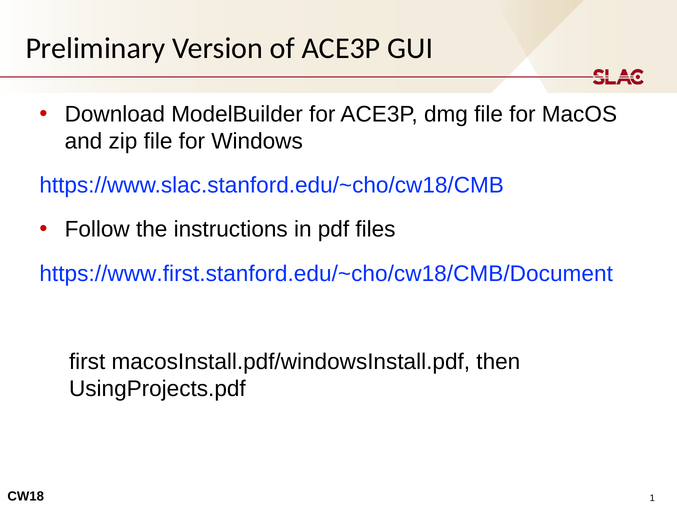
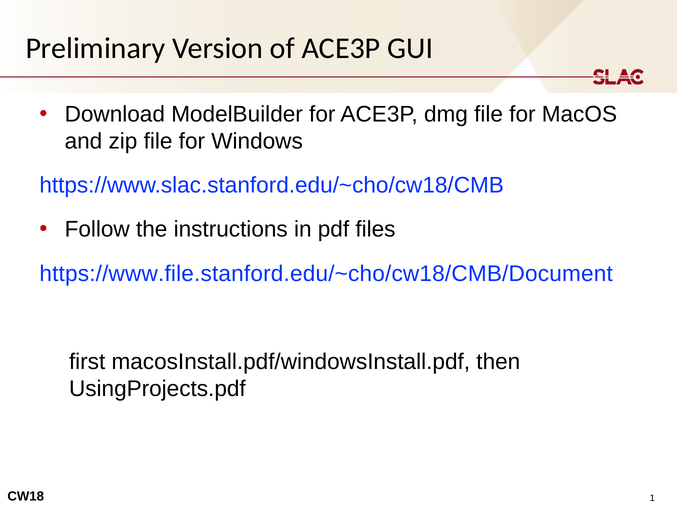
https://www.first.stanford.edu/~cho/cw18/CMB/Document: https://www.first.stanford.edu/~cho/cw18/CMB/Document -> https://www.file.stanford.edu/~cho/cw18/CMB/Document
